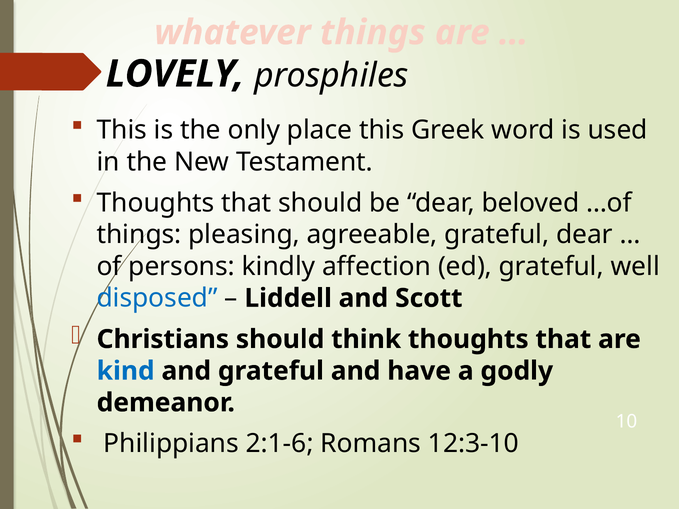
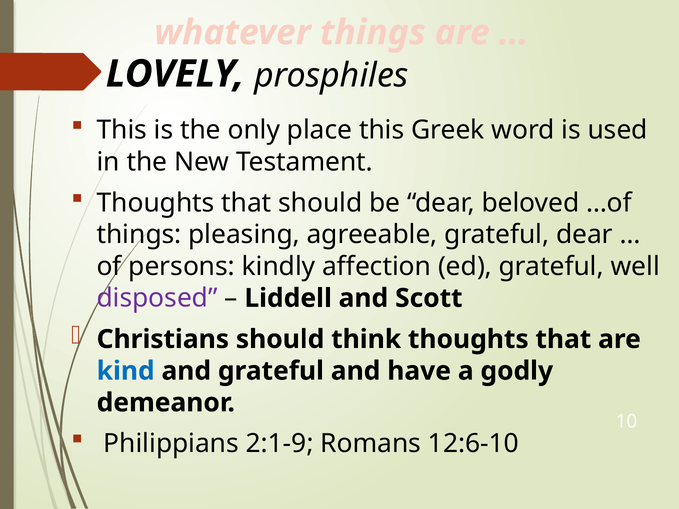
disposed colour: blue -> purple
2:1-6: 2:1-6 -> 2:1-9
12:3-10: 12:3-10 -> 12:6-10
